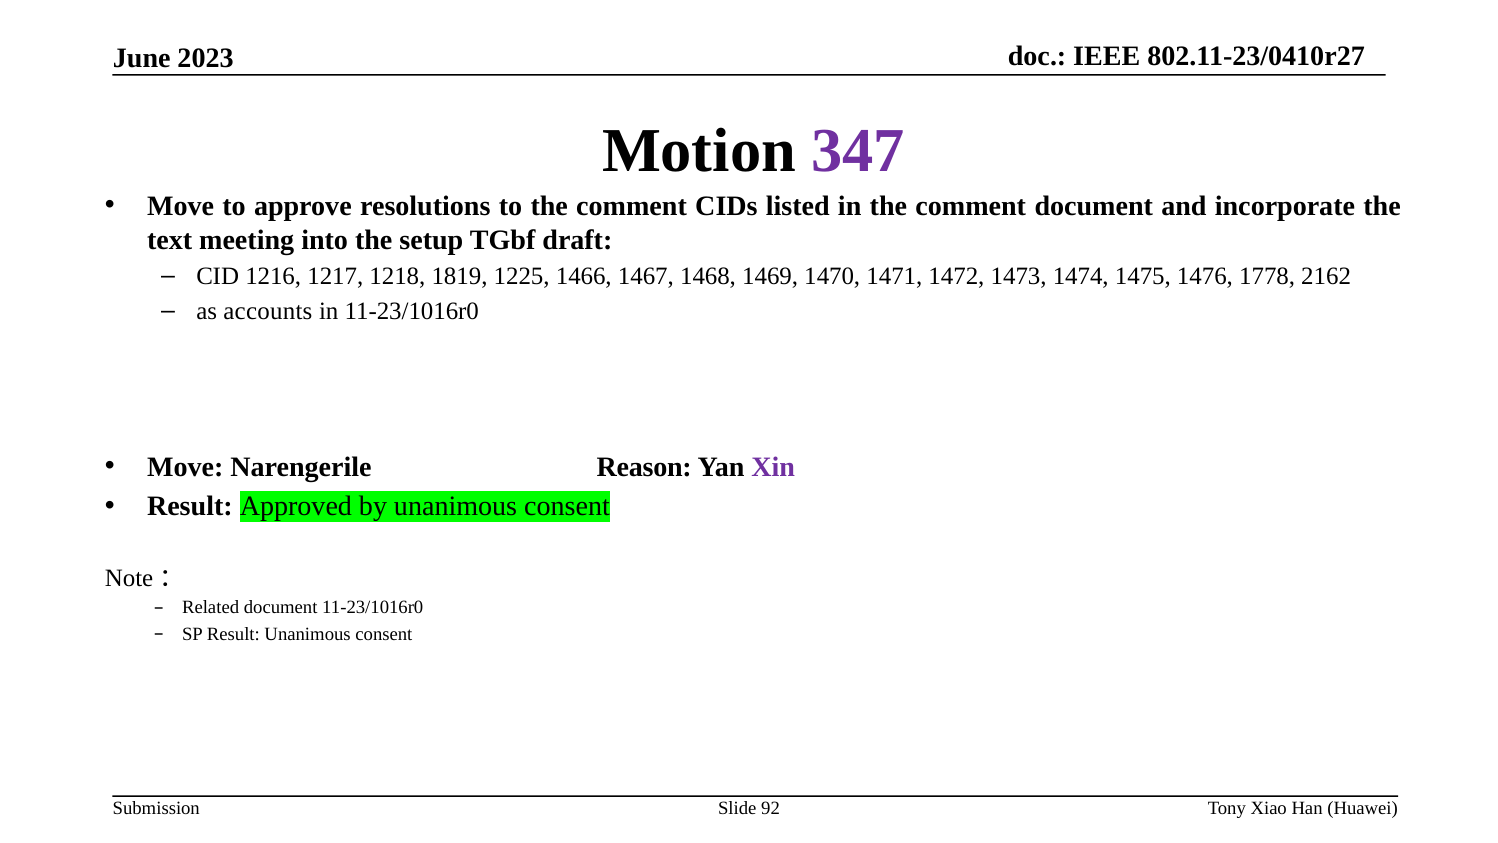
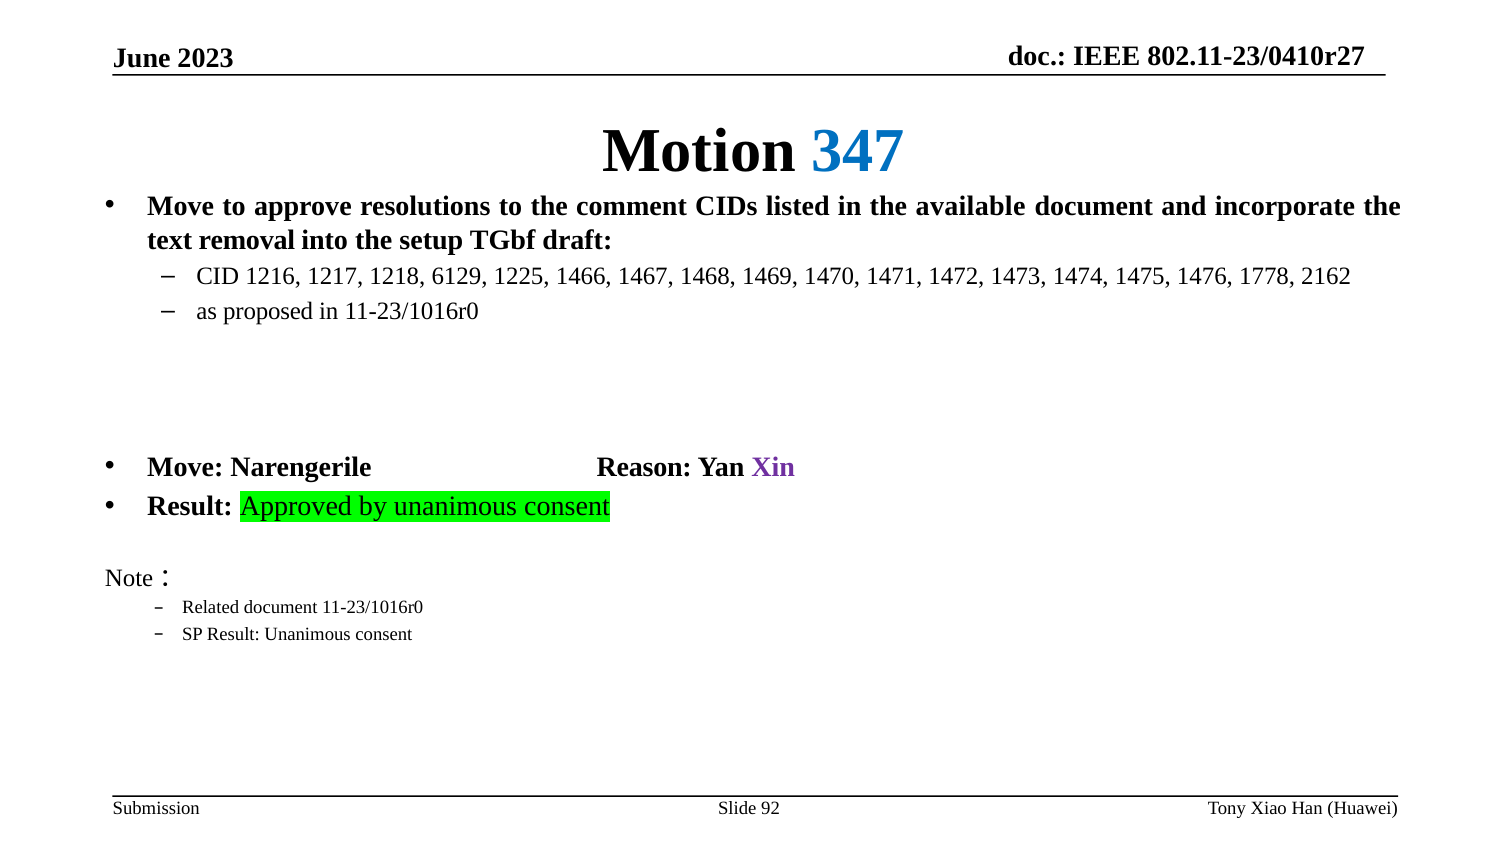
347 colour: purple -> blue
in the comment: comment -> available
meeting: meeting -> removal
1819: 1819 -> 6129
accounts: accounts -> proposed
